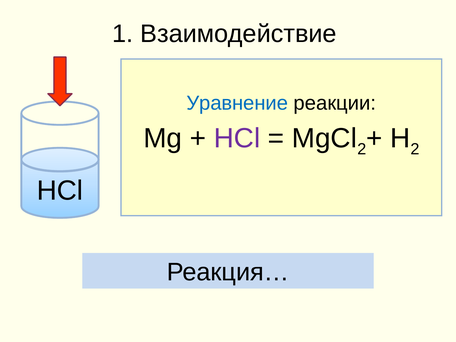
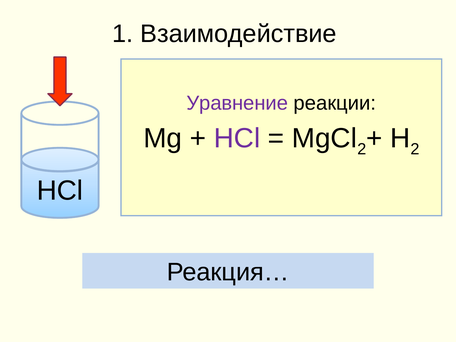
Уравнение colour: blue -> purple
